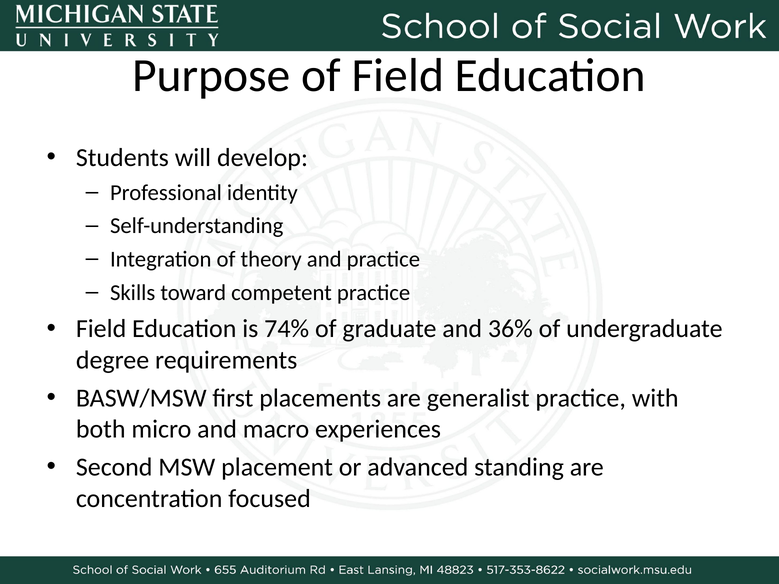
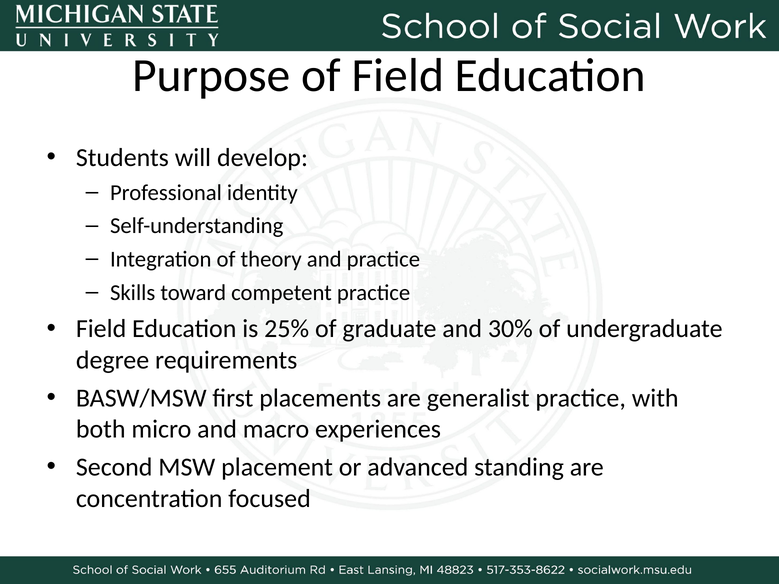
74%: 74% -> 25%
36%: 36% -> 30%
